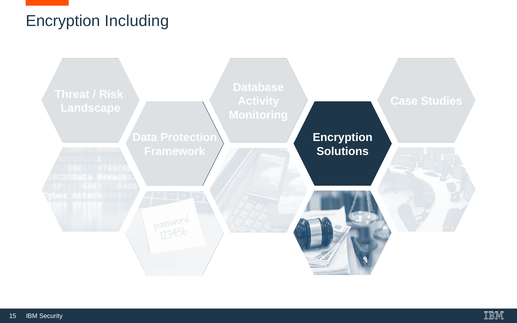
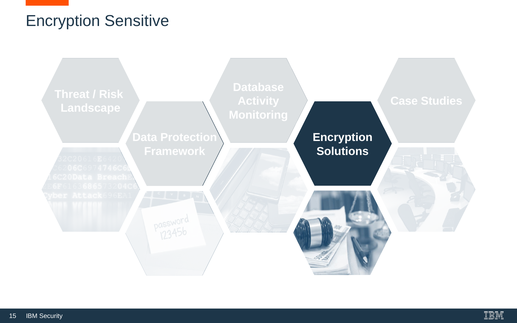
Including: Including -> Sensitive
